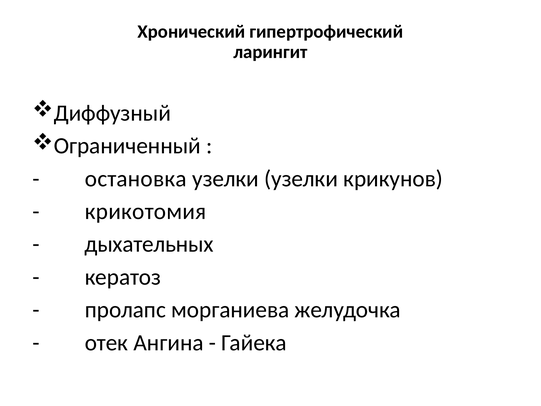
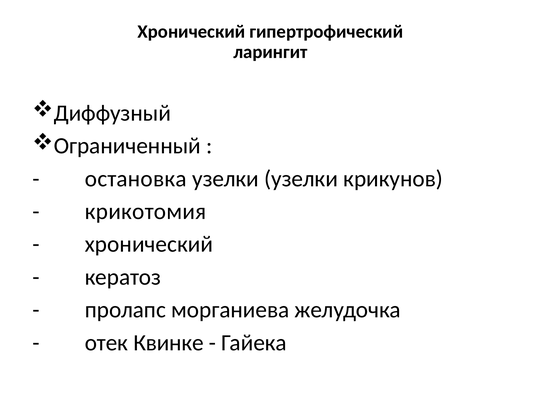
дыхательных at (149, 244): дыхательных -> хронический
Ангина: Ангина -> Квинке
